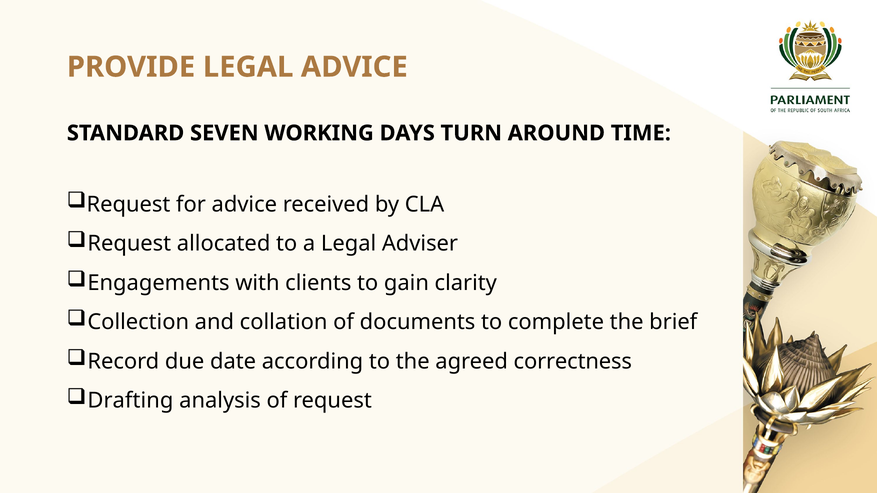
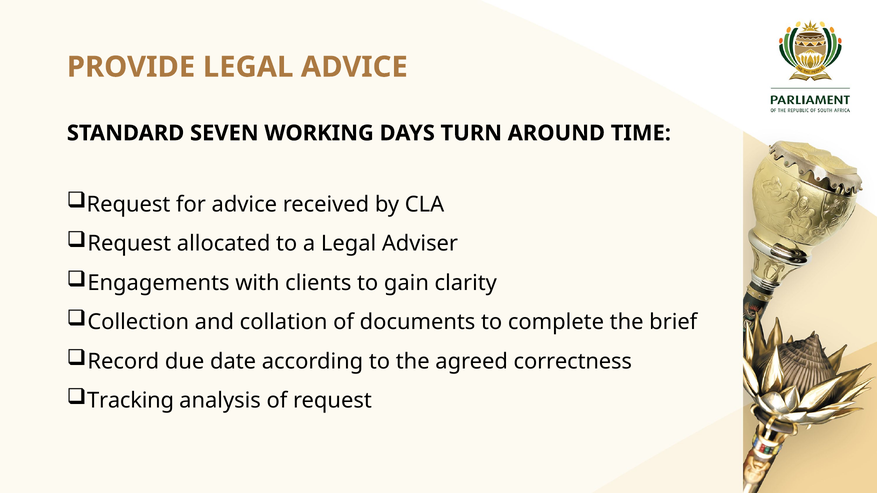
Drafting: Drafting -> Tracking
